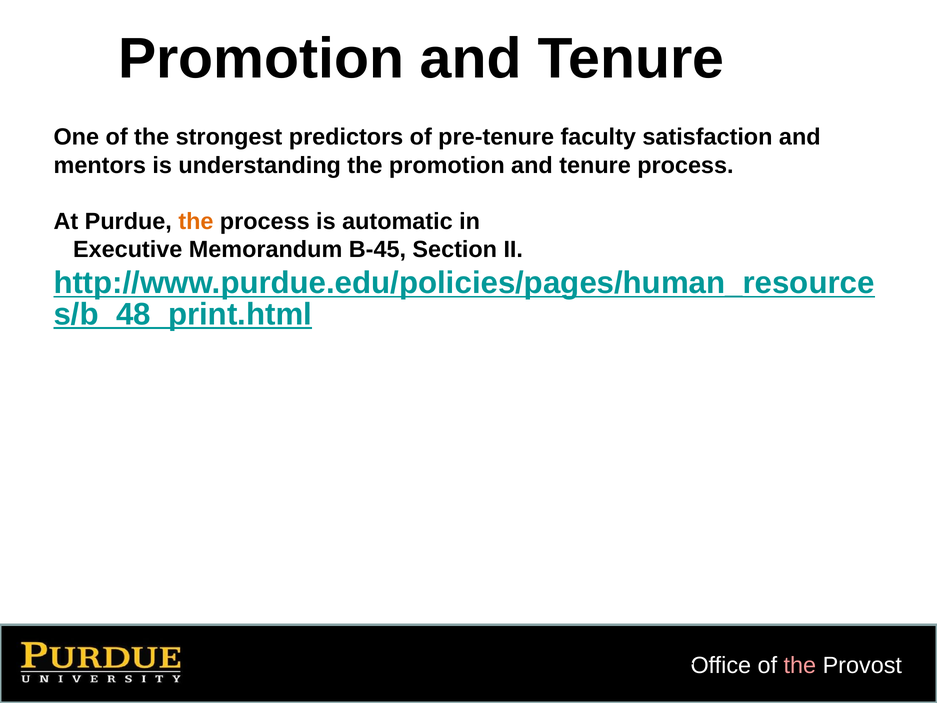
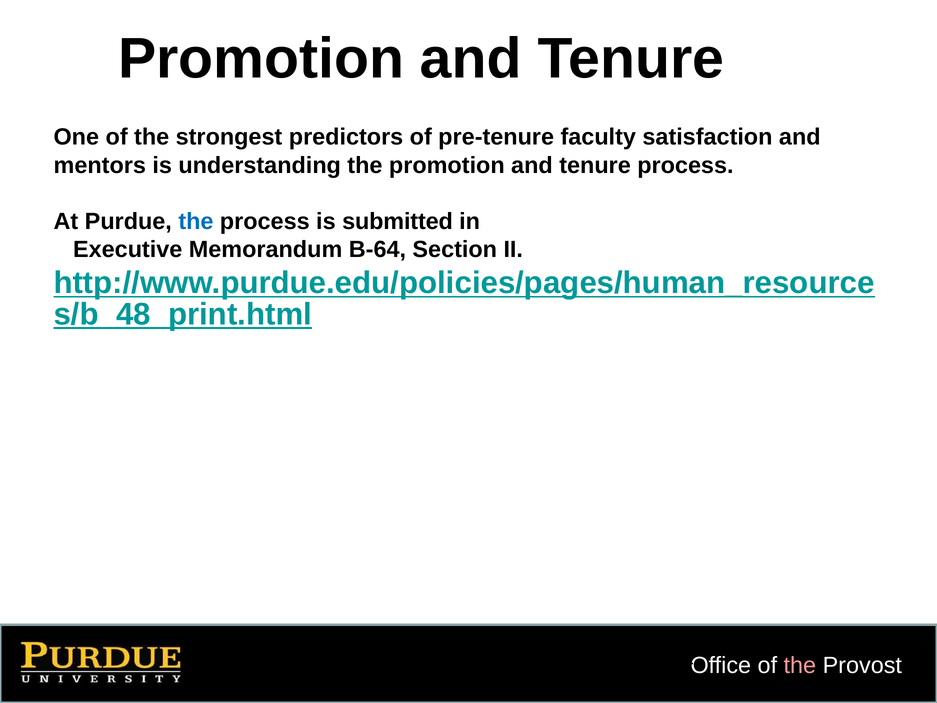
the at (196, 221) colour: orange -> blue
automatic: automatic -> submitted
B-45: B-45 -> B-64
